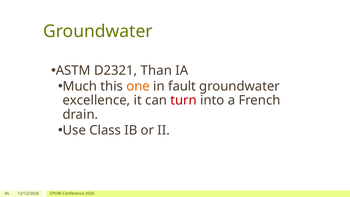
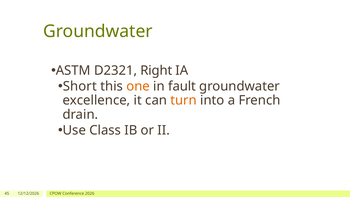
Than: Than -> Right
Much: Much -> Short
turn colour: red -> orange
